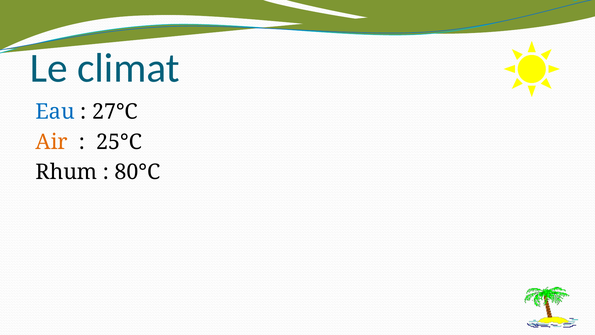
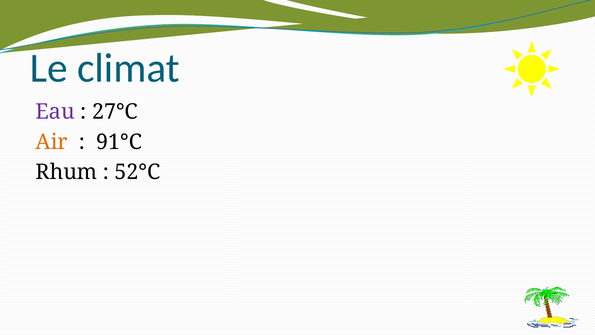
Eau colour: blue -> purple
25°C: 25°C -> 91°C
80°C: 80°C -> 52°C
